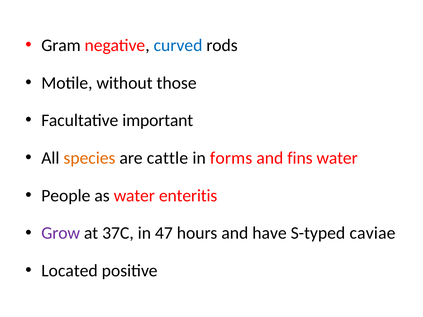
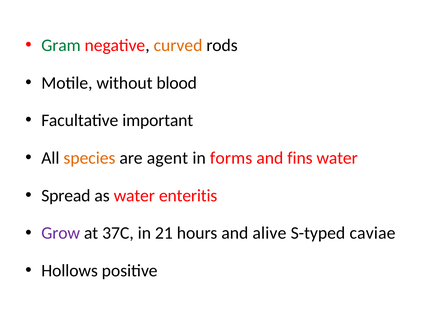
Gram colour: black -> green
curved colour: blue -> orange
those: those -> blood
cattle: cattle -> agent
People: People -> Spread
47: 47 -> 21
have: have -> alive
Located: Located -> Hollows
